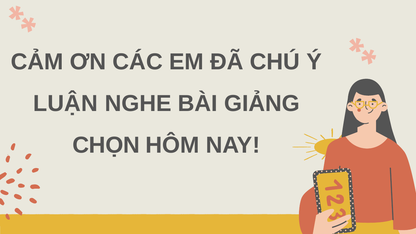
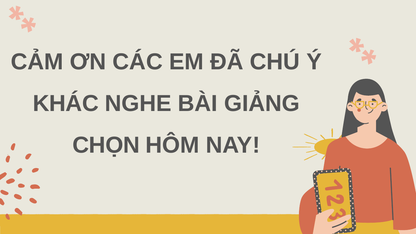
LUẬN: LUẬN -> KHÁC
